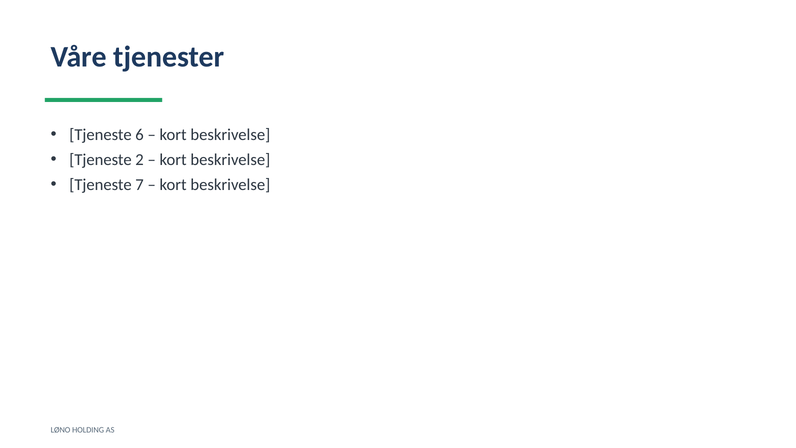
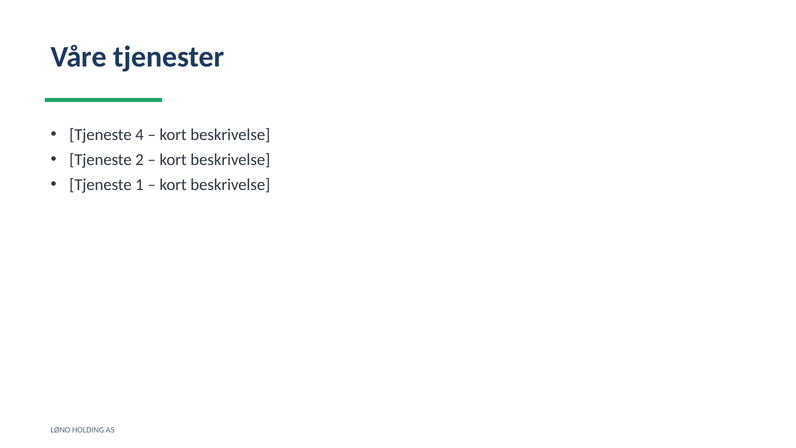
6: 6 -> 4
7: 7 -> 1
